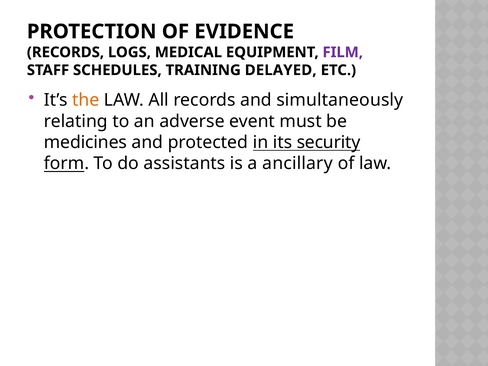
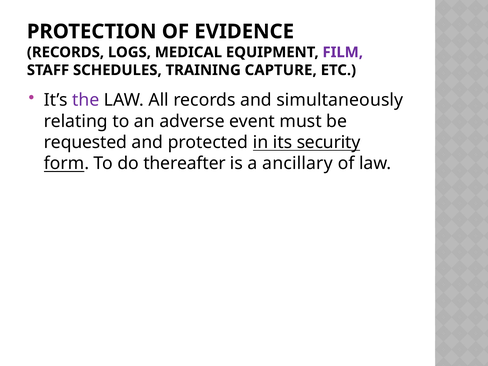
DELAYED: DELAYED -> CAPTURE
the colour: orange -> purple
medicines: medicines -> requested
assistants: assistants -> thereafter
